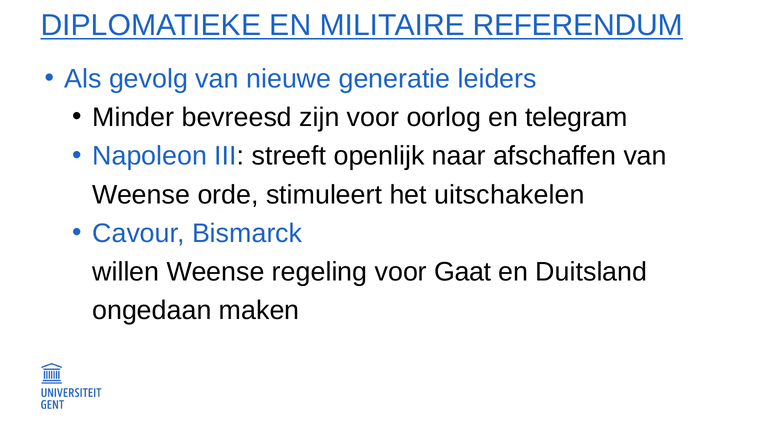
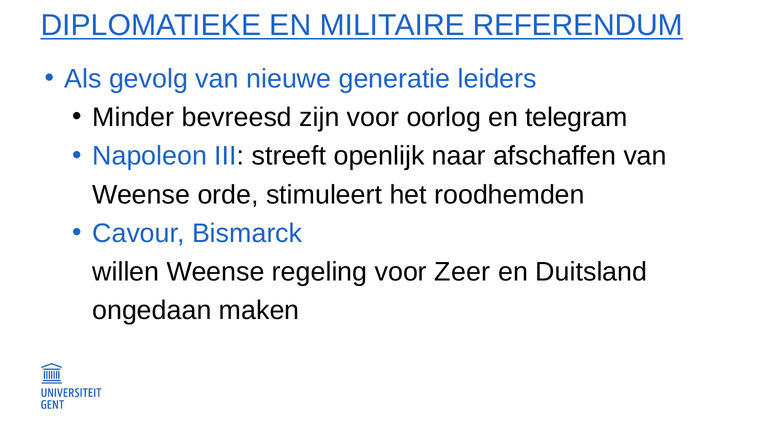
uitschakelen: uitschakelen -> roodhemden
Gaat: Gaat -> Zeer
